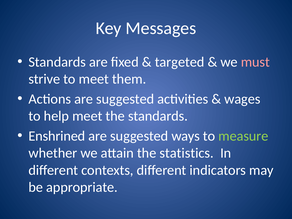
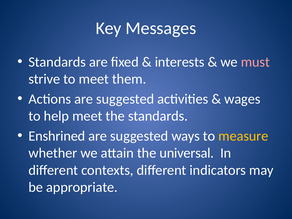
targeted: targeted -> interests
measure colour: light green -> yellow
statistics: statistics -> universal
